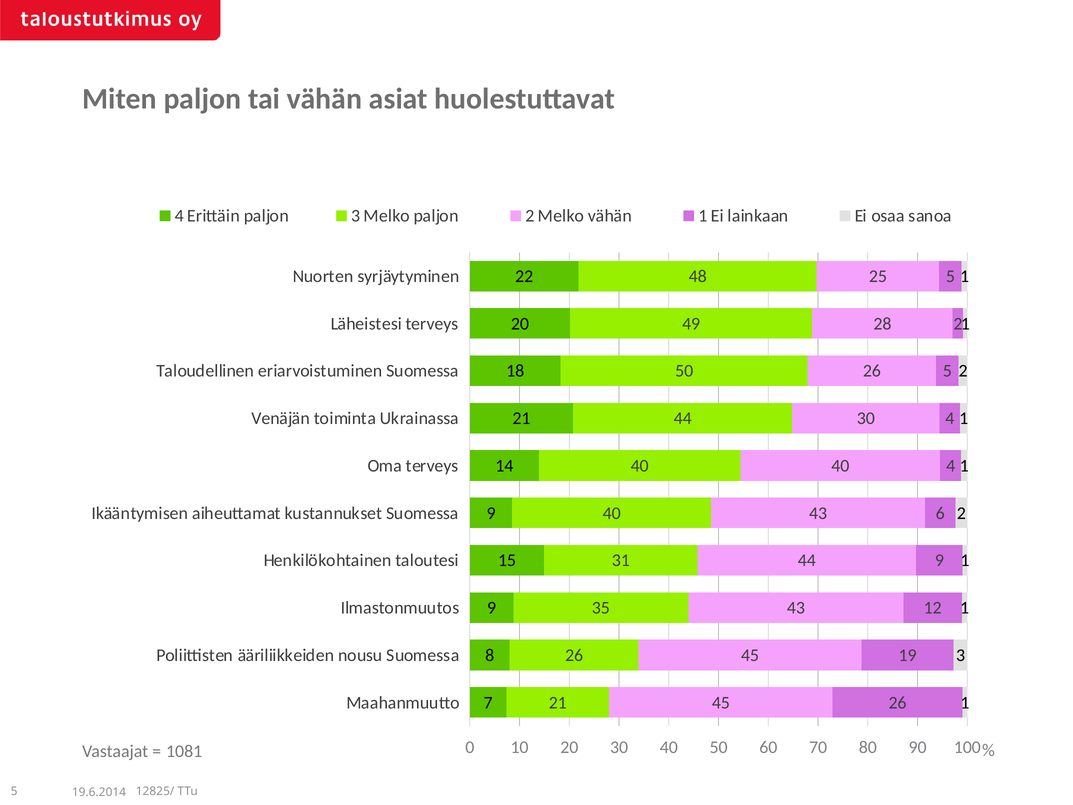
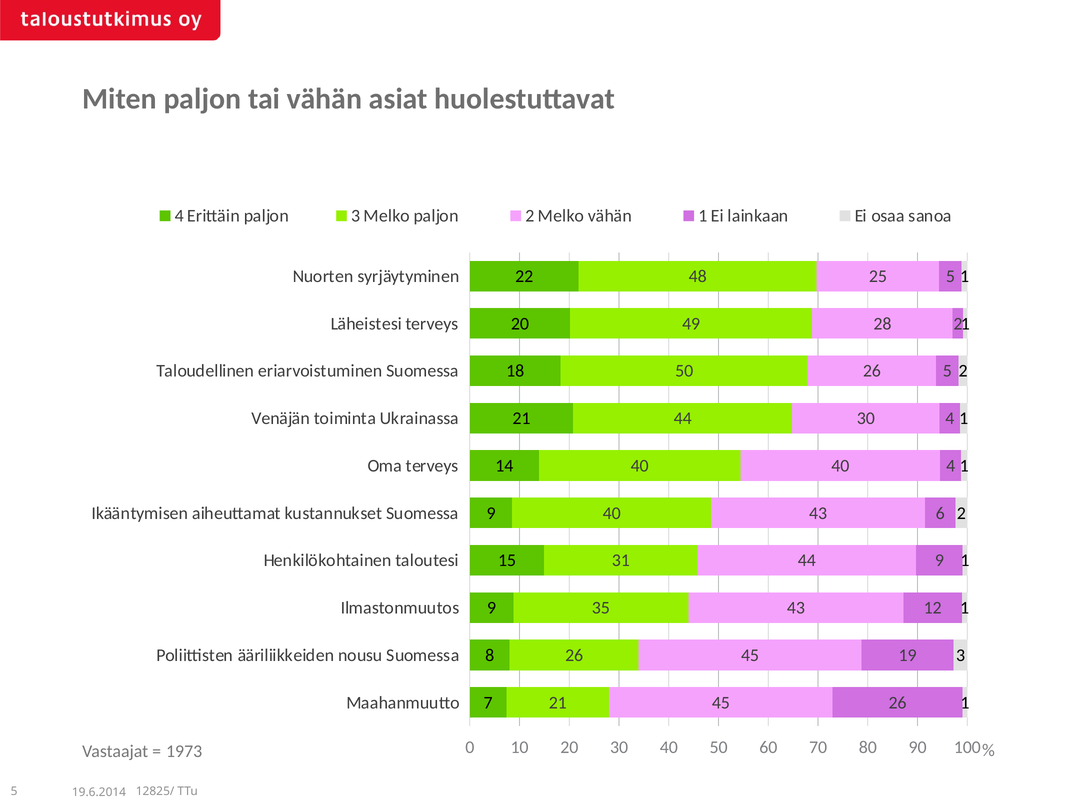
1081: 1081 -> 1973
